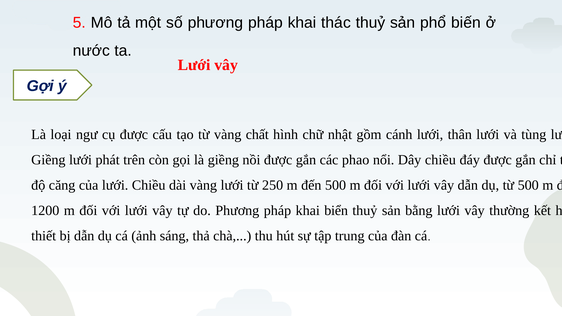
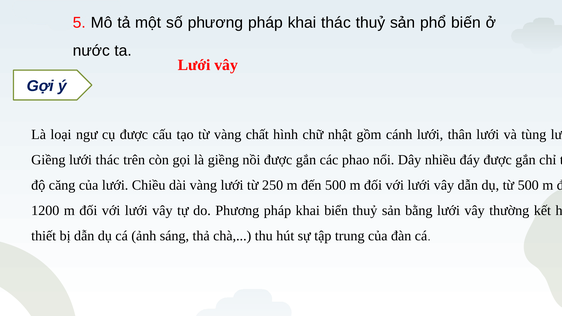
lưới phát: phát -> thác
Dây chiều: chiều -> nhiều
